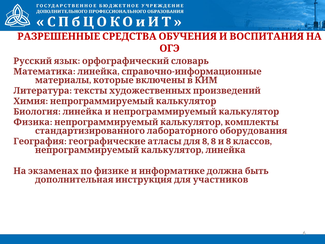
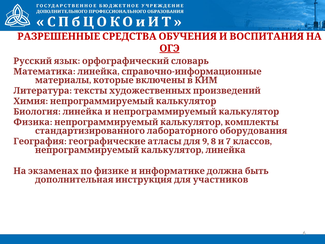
ОГЭ underline: none -> present
8 at (206, 141): 8 -> 9
8 at (228, 141): 8 -> 7
